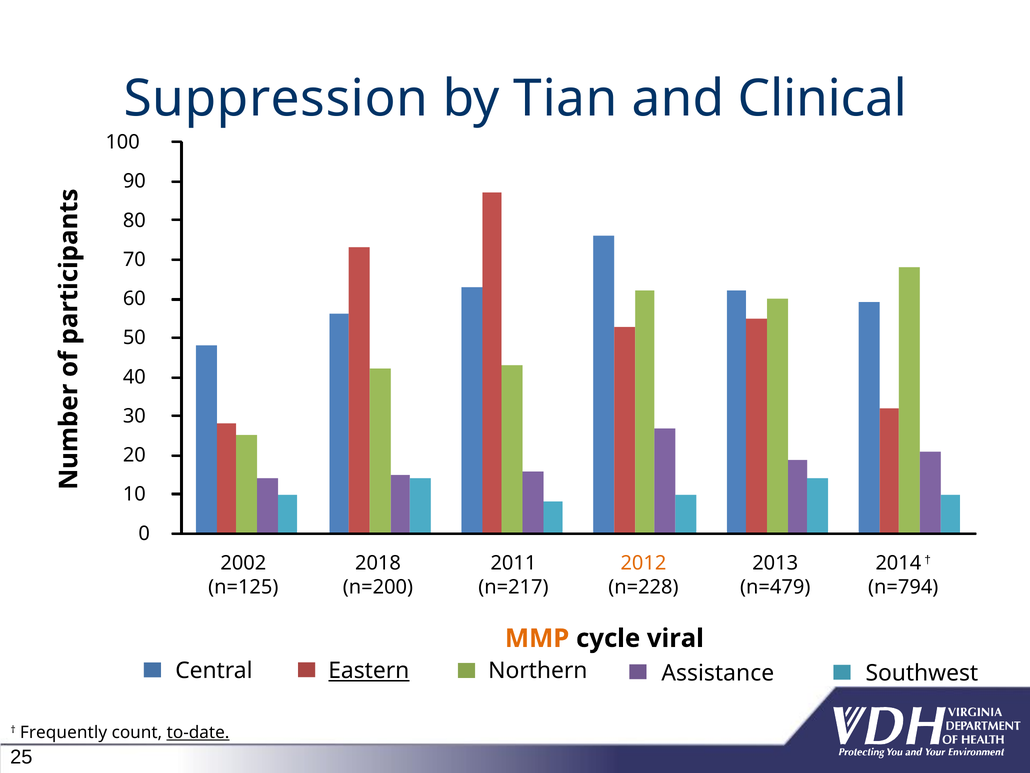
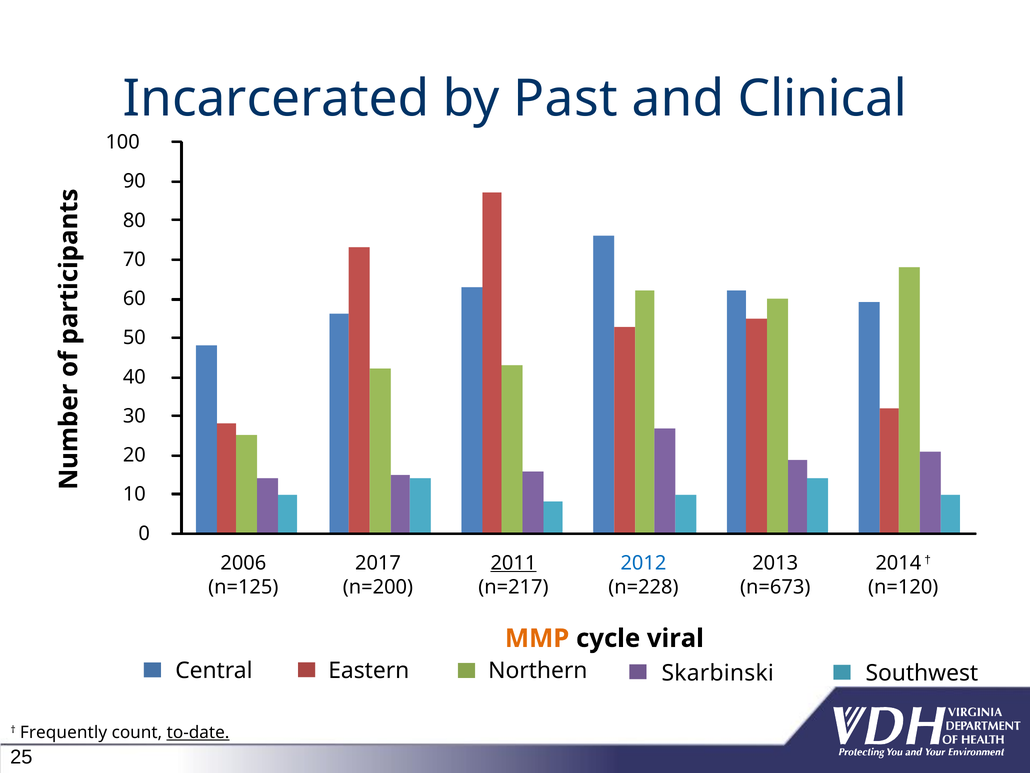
Suppression: Suppression -> Incarcerated
Tian: Tian -> Past
2002: 2002 -> 2006
2018: 2018 -> 2017
2011 underline: none -> present
2012 colour: orange -> blue
n=479: n=479 -> n=673
n=794: n=794 -> n=120
Eastern underline: present -> none
Assistance: Assistance -> Skarbinski
